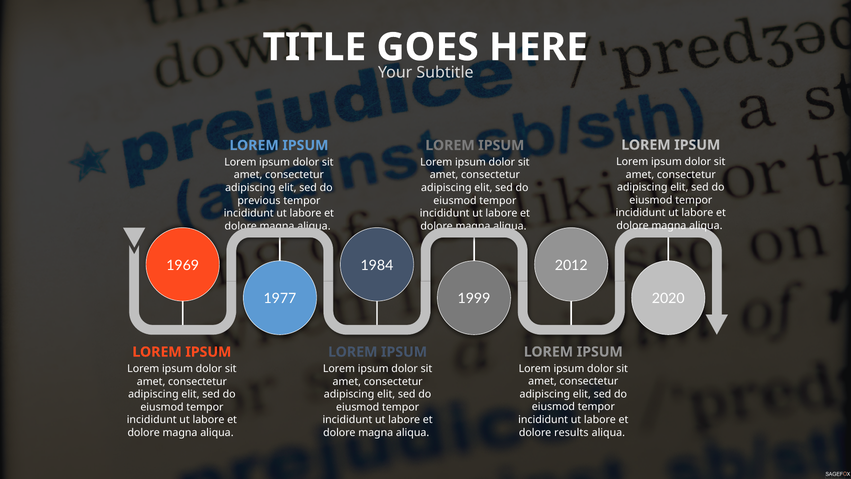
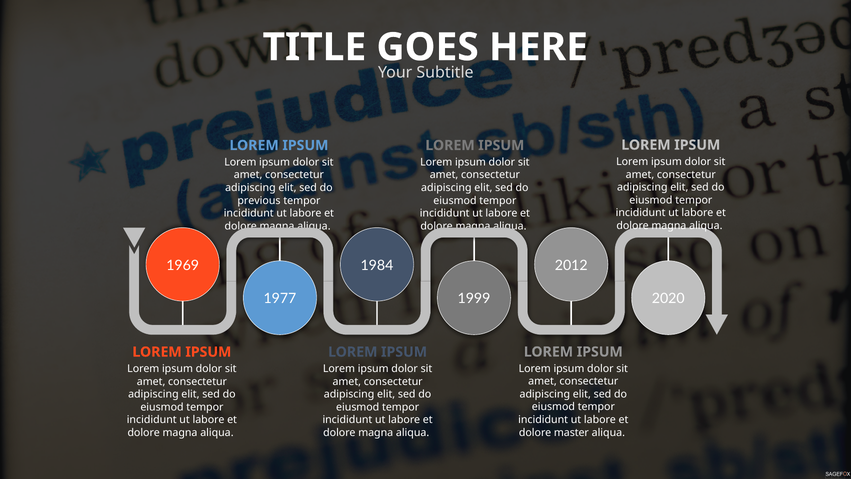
results: results -> master
